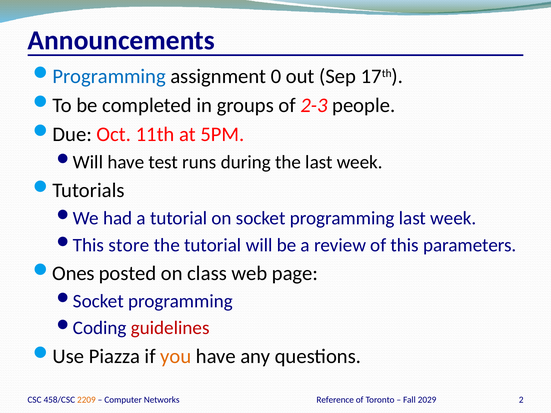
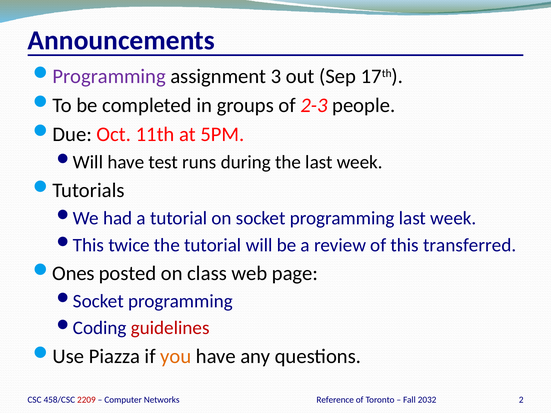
Programming at (109, 76) colour: blue -> purple
0: 0 -> 3
store: store -> twice
parameters: parameters -> transferred
2029: 2029 -> 2032
2209 colour: orange -> red
